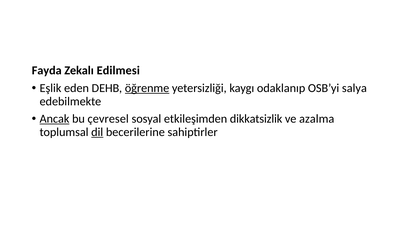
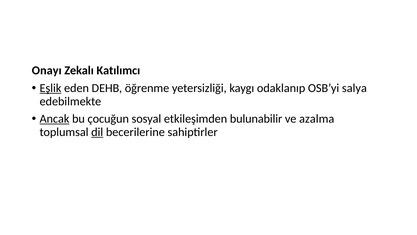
Fayda: Fayda -> Onayı
Edilmesi: Edilmesi -> Katılımcı
Eşlik underline: none -> present
öğrenme underline: present -> none
çevresel: çevresel -> çocuğun
dikkatsizlik: dikkatsizlik -> bulunabilir
